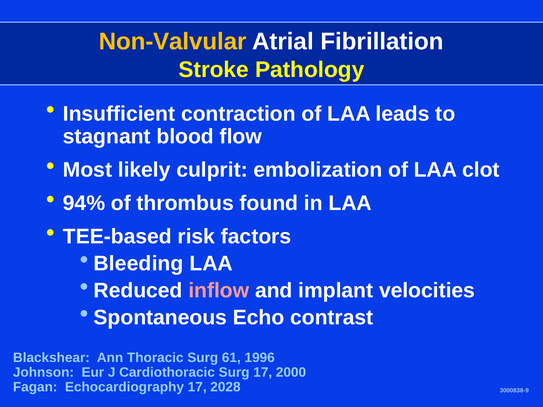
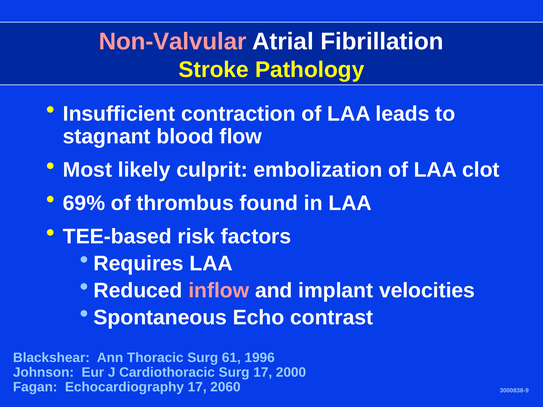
Non-Valvular colour: yellow -> pink
94%: 94% -> 69%
Bleeding: Bleeding -> Requires
2028: 2028 -> 2060
